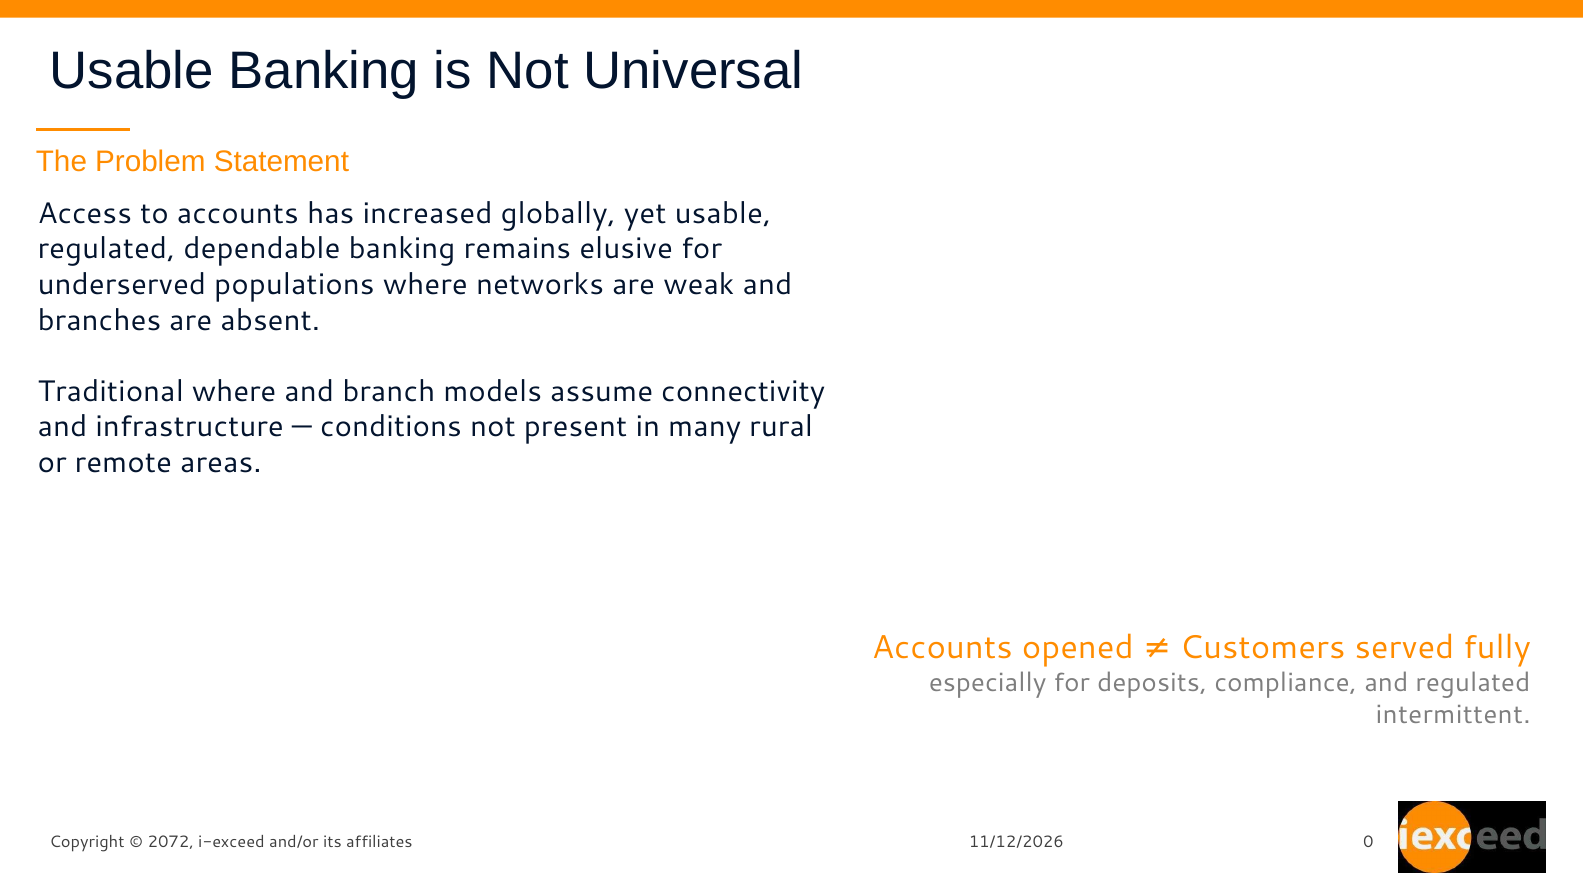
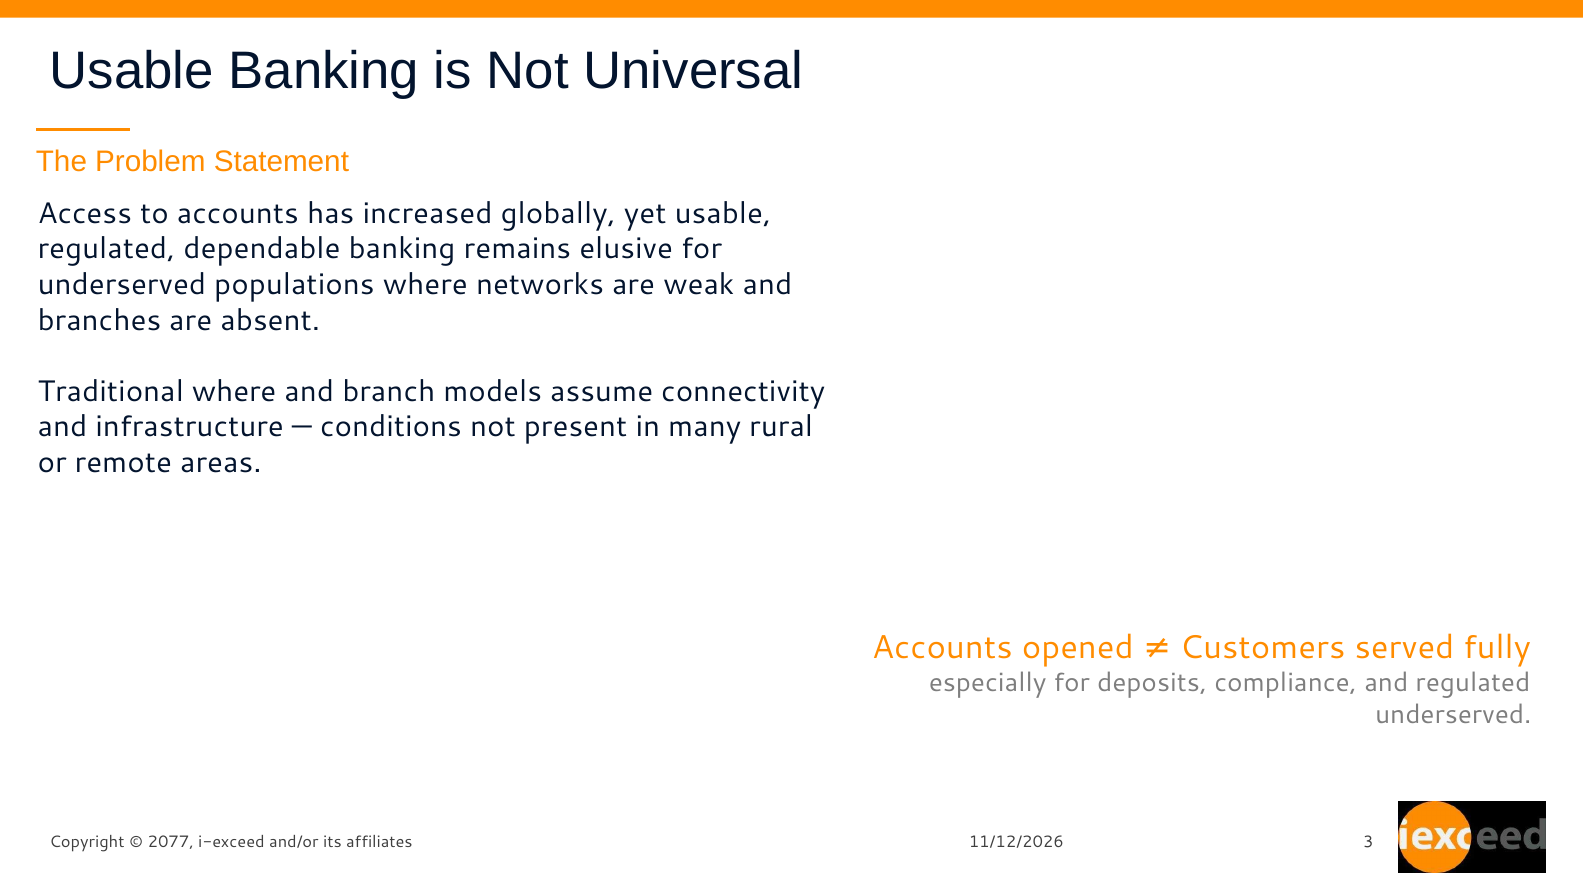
intermittent at (1453, 715): intermittent -> underserved
2072: 2072 -> 2077
0: 0 -> 3
